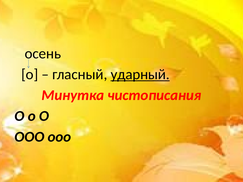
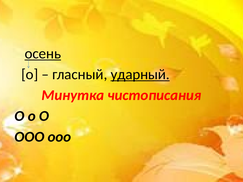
осень underline: none -> present
